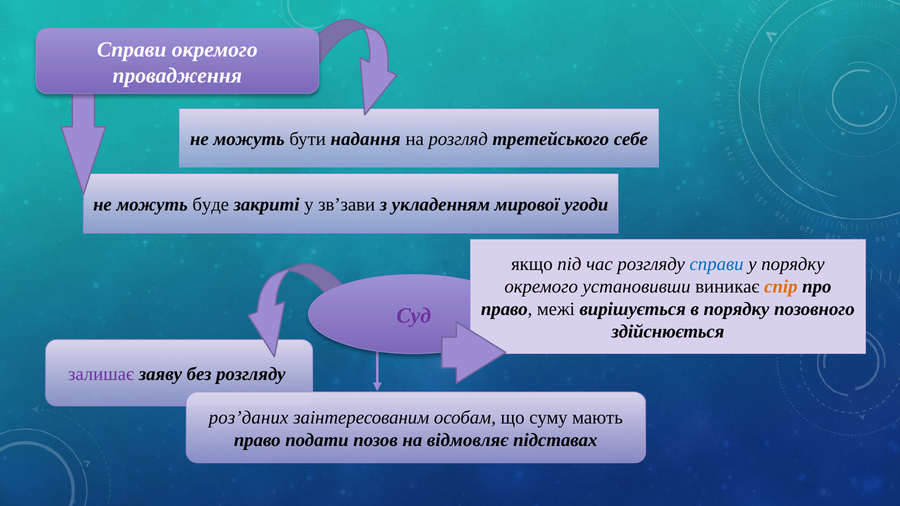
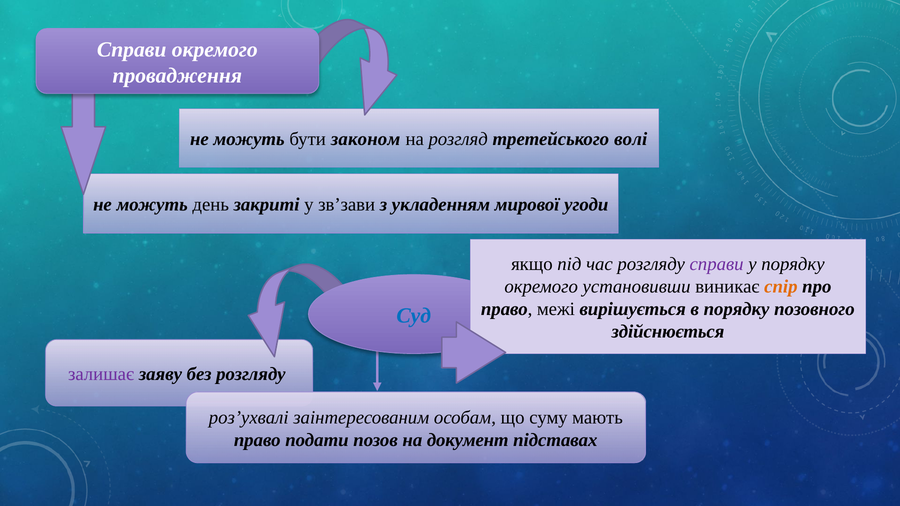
надання: надання -> законом
себе: себе -> волі
буде: буде -> день
справи at (717, 264) colour: blue -> purple
Суд colour: purple -> blue
роз’даних: роз’даних -> роз’ухвалі
відмовляє: відмовляє -> документ
